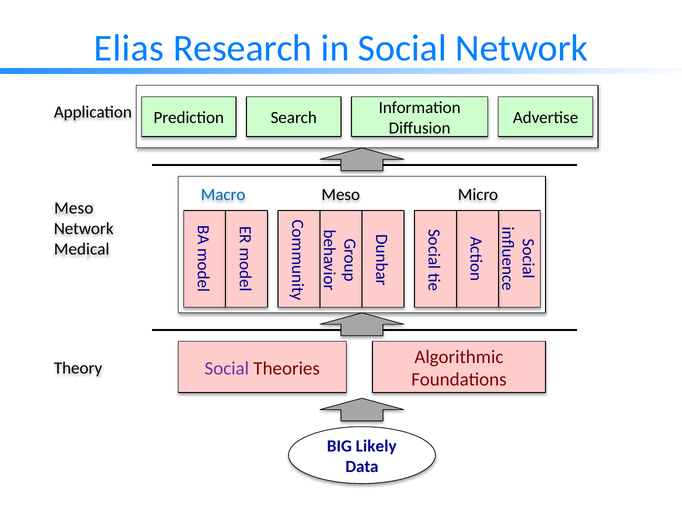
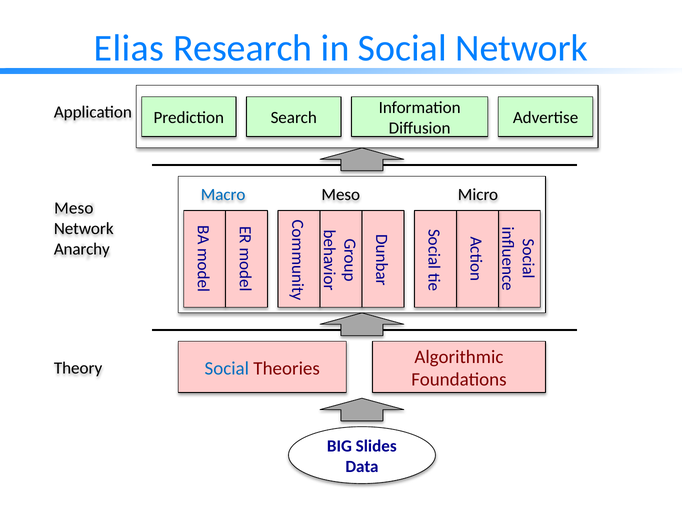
Medical: Medical -> Anarchy
Social at (227, 368) colour: purple -> blue
Likely: Likely -> Slides
